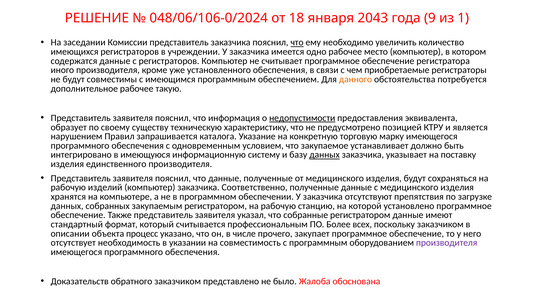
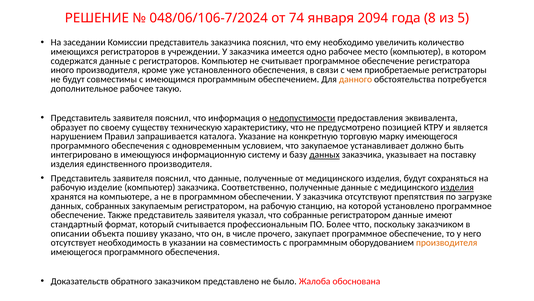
048/06/106-0/2024: 048/06/106-0/2024 -> 048/06/106-7/2024
18: 18 -> 74
2043: 2043 -> 2094
9: 9 -> 8
1: 1 -> 5
что at (297, 42) underline: present -> none
изделий: изделий -> изделие
изделия at (457, 187) underline: none -> present
всех: всех -> чтто
процесс: процесс -> пошиву
производителя at (447, 242) colour: purple -> orange
